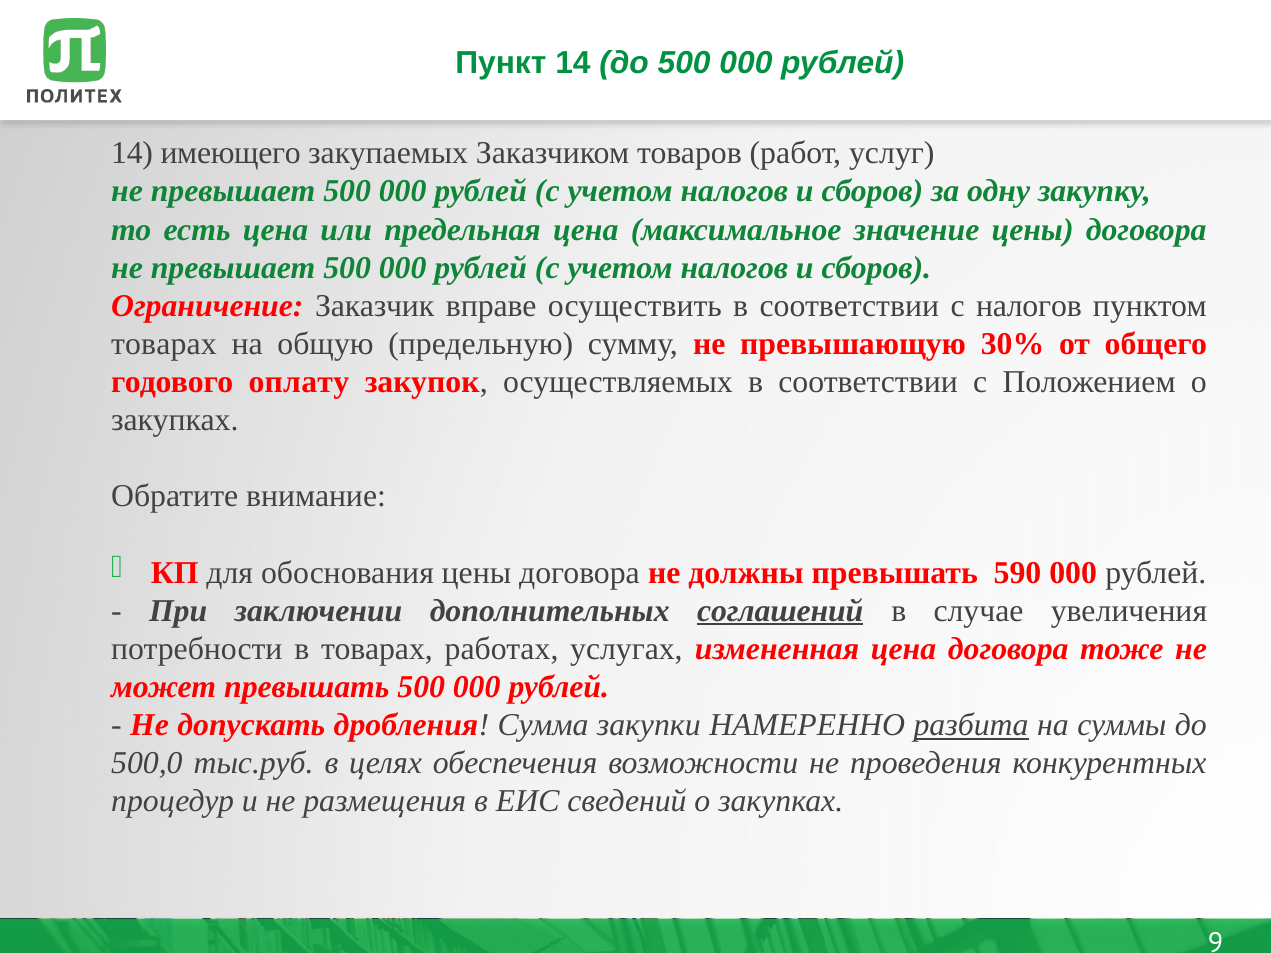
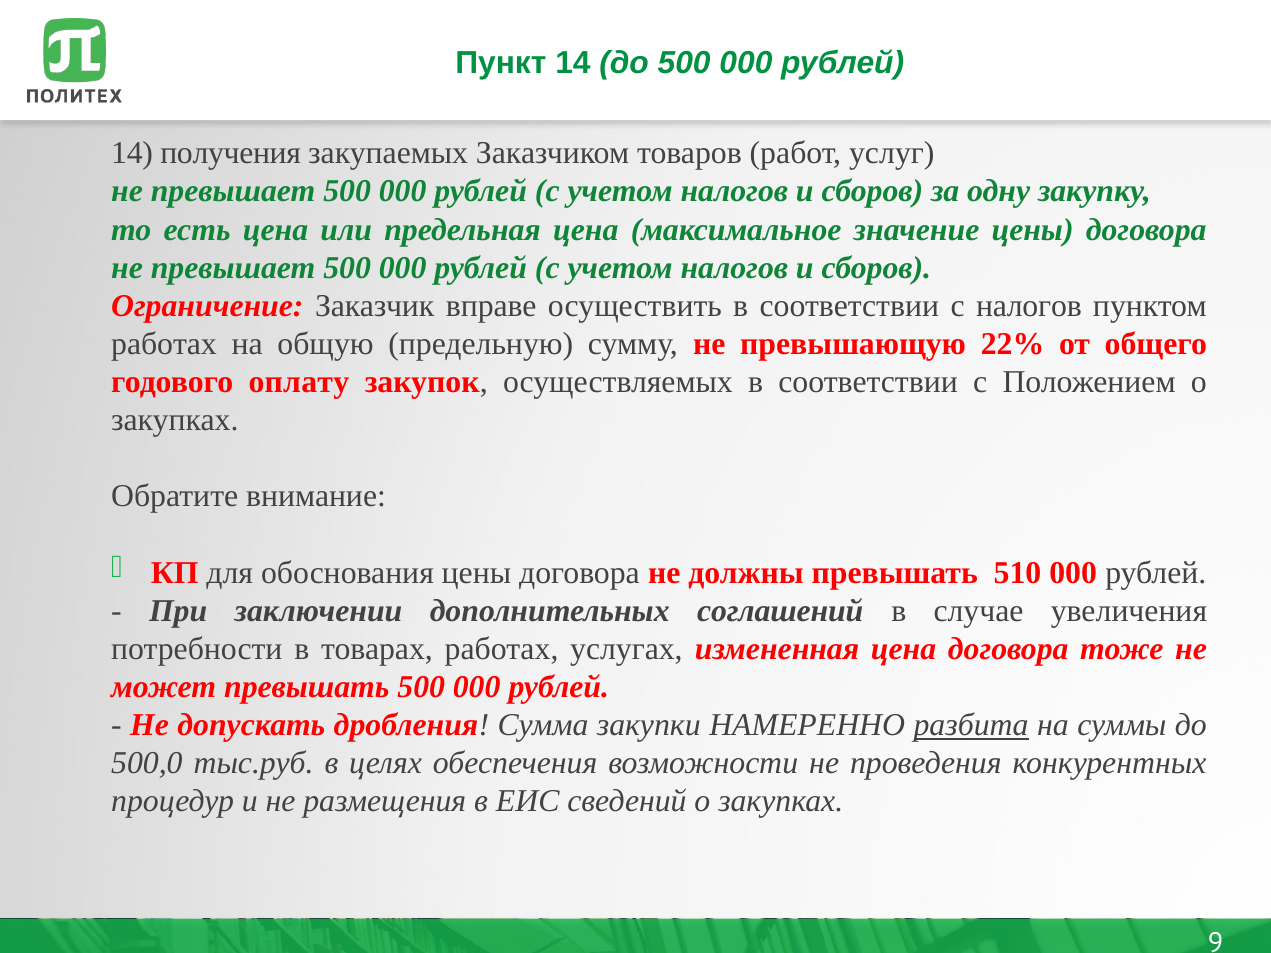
имеющего: имеющего -> получения
товарах at (164, 344): товарах -> работах
30%: 30% -> 22%
590: 590 -> 510
соглашений underline: present -> none
